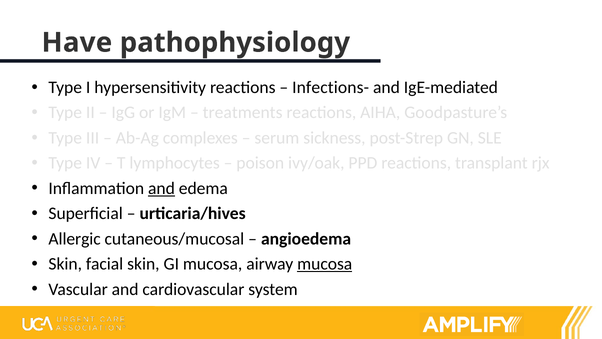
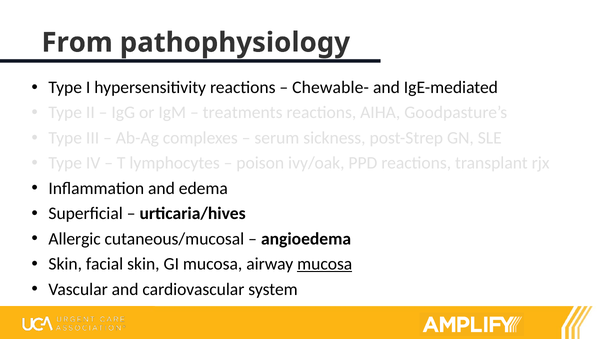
Have: Have -> From
Infections-: Infections- -> Chewable-
and at (161, 188) underline: present -> none
